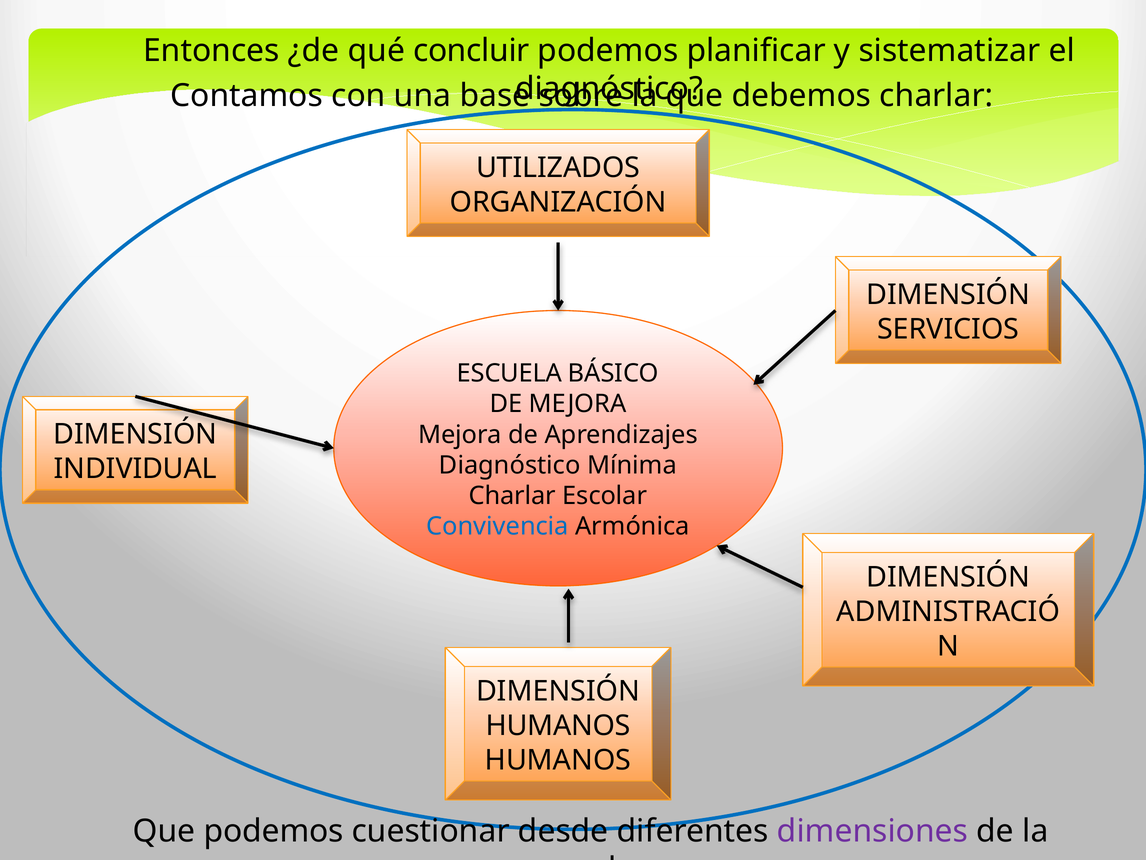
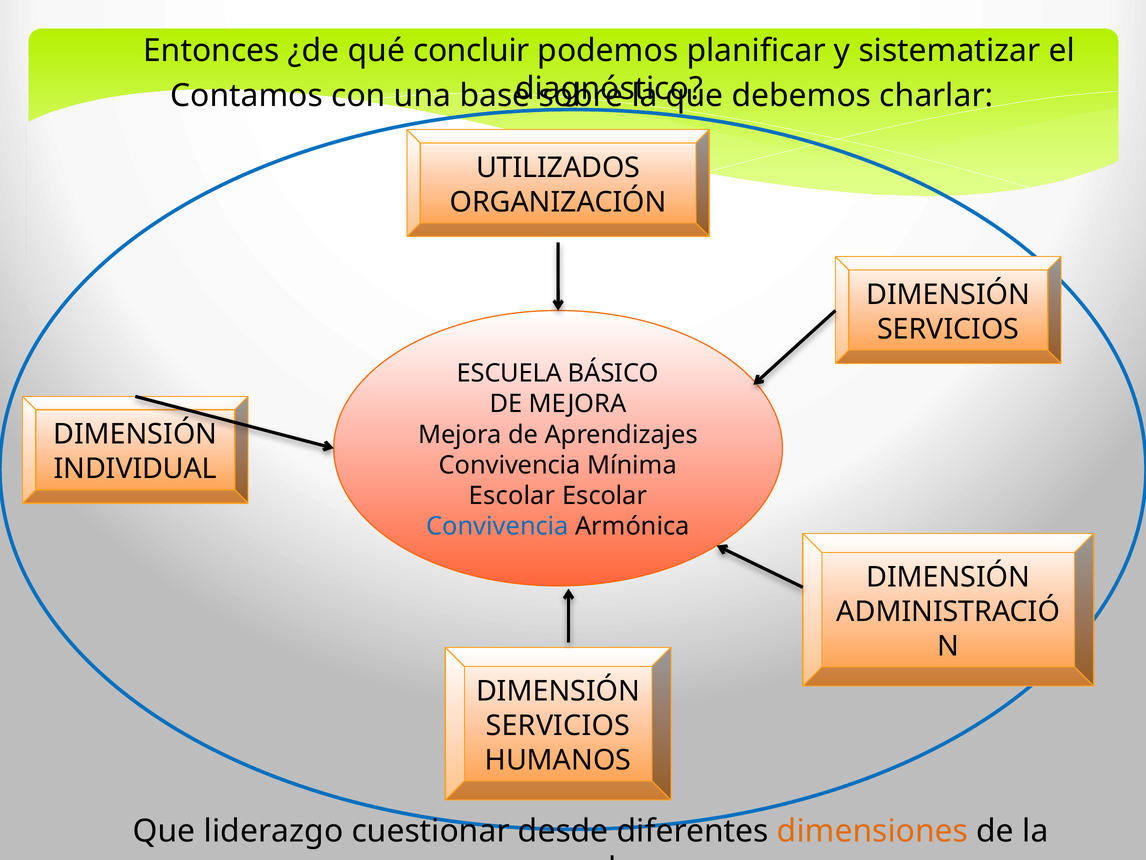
Diagnóstico at (510, 465): Diagnóstico -> Convivencia
Charlar at (512, 495): Charlar -> Escolar
HUMANOS at (558, 725): HUMANOS -> SERVICIOS
Que podemos: podemos -> liderazgo
dimensiones colour: purple -> orange
